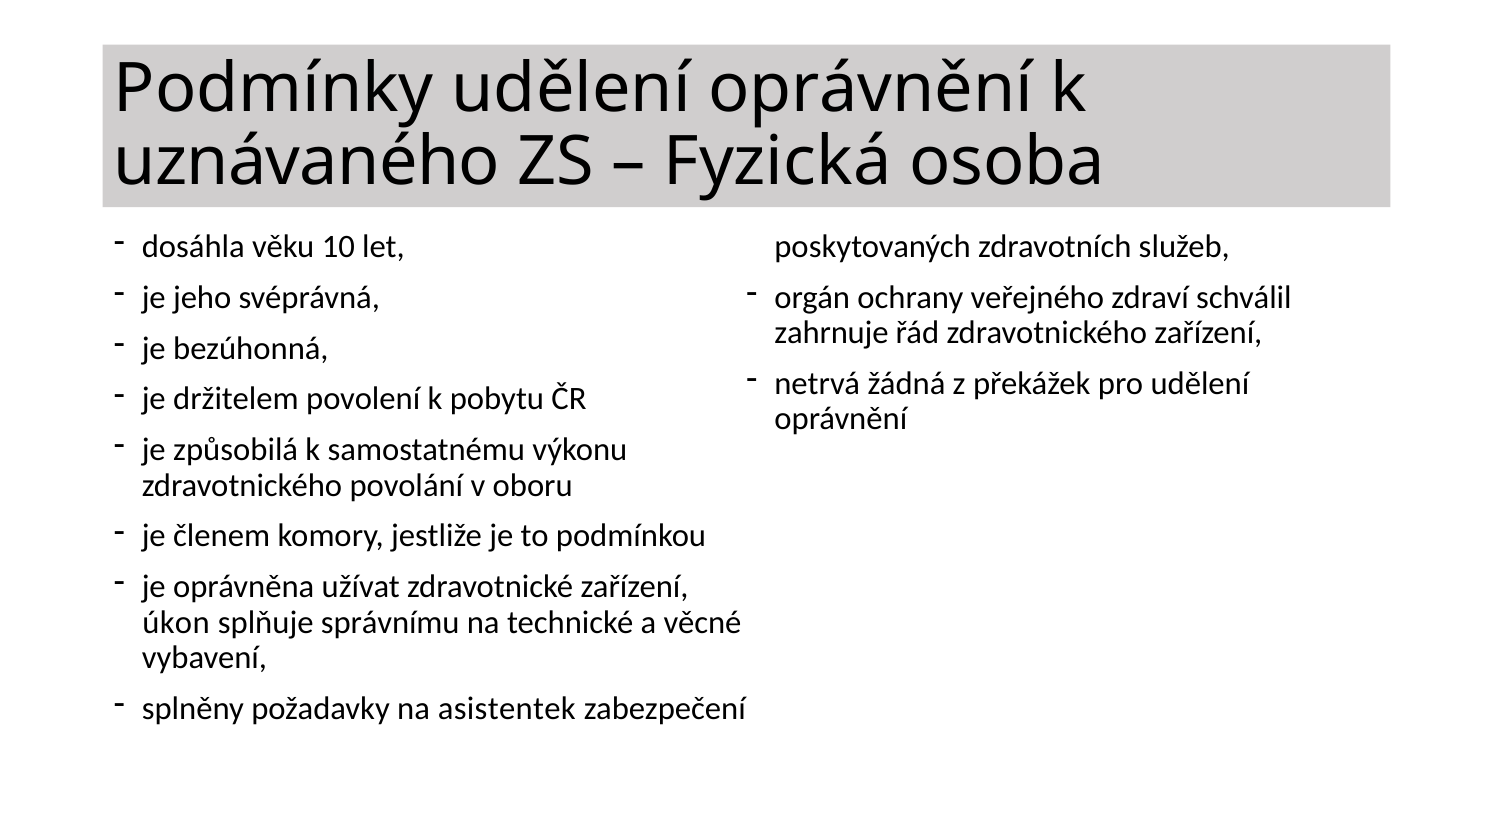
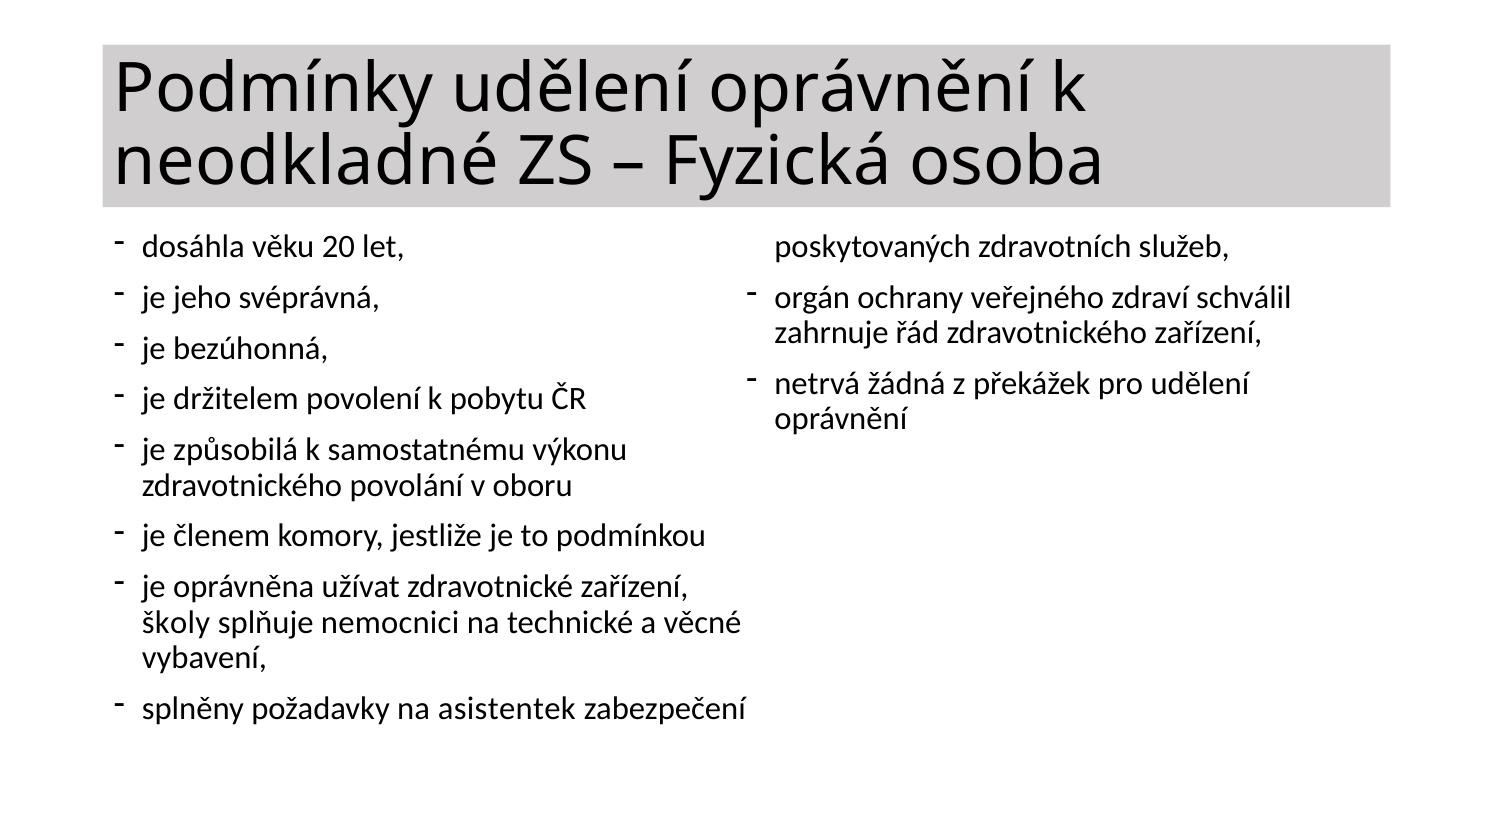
uznávaného: uznávaného -> neodkladné
10: 10 -> 20
úkon: úkon -> školy
správnímu: správnímu -> nemocnici
